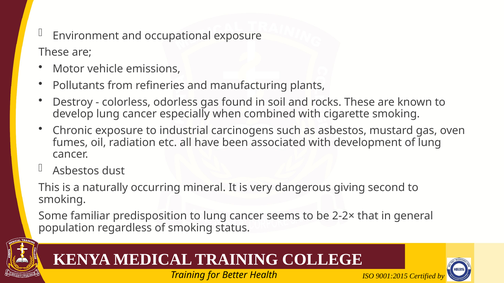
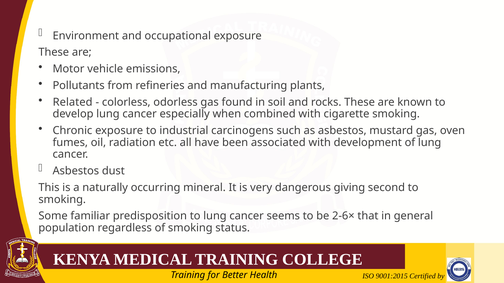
Destroy: Destroy -> Related
2-2×: 2-2× -> 2-6×
